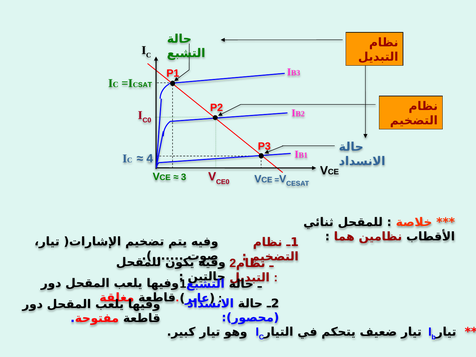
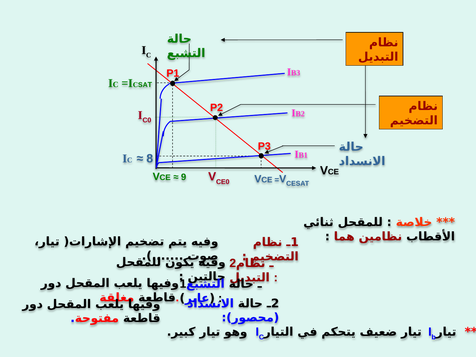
4: 4 -> 8
3: 3 -> 9
